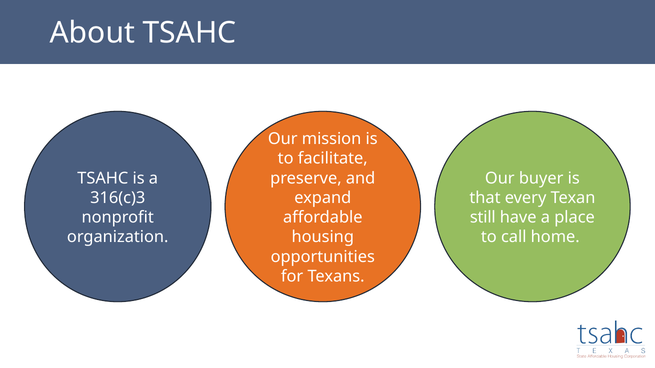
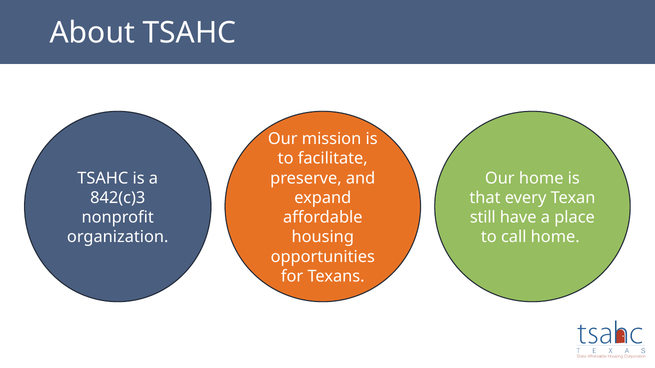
Our buyer: buyer -> home
316(c)3: 316(c)3 -> 842(c)3
